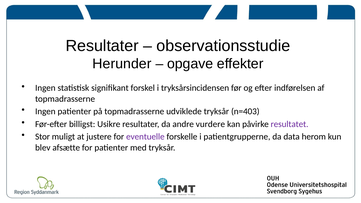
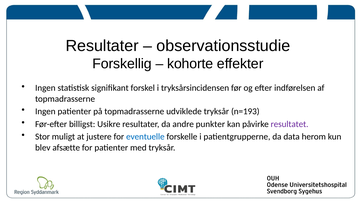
Herunder: Herunder -> Forskellig
opgave: opgave -> kohorte
n=403: n=403 -> n=193
vurdere: vurdere -> punkter
eventuelle colour: purple -> blue
